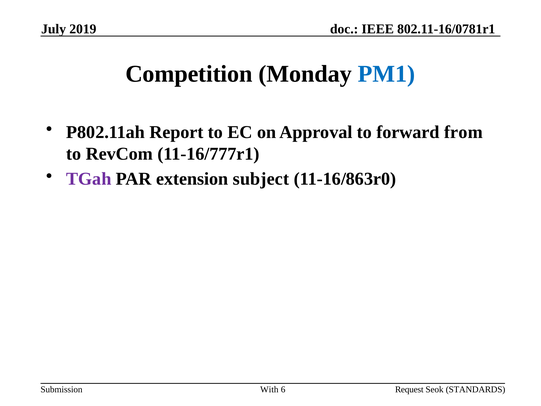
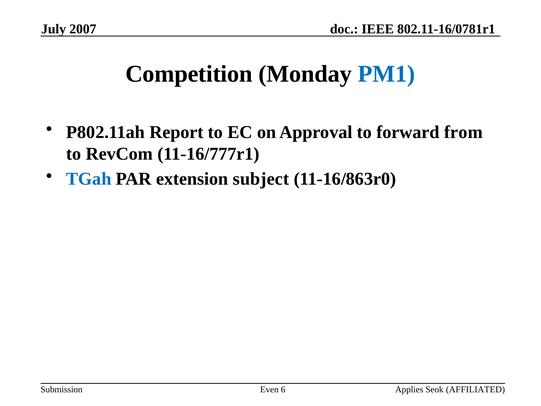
2019: 2019 -> 2007
TGah colour: purple -> blue
With: With -> Even
Request: Request -> Applies
STANDARDS: STANDARDS -> AFFILIATED
